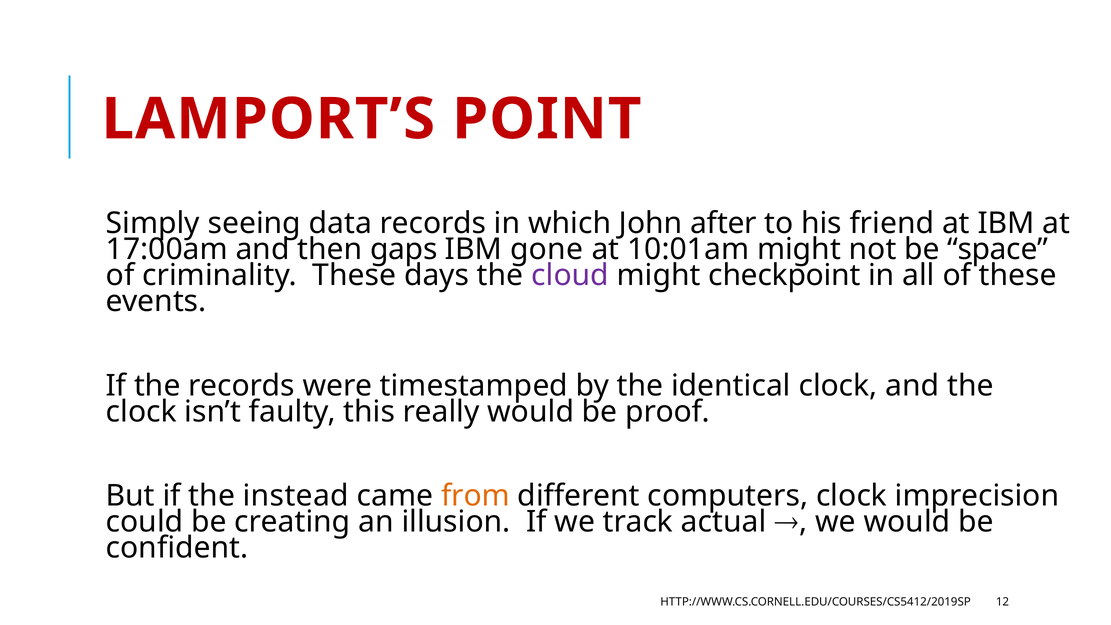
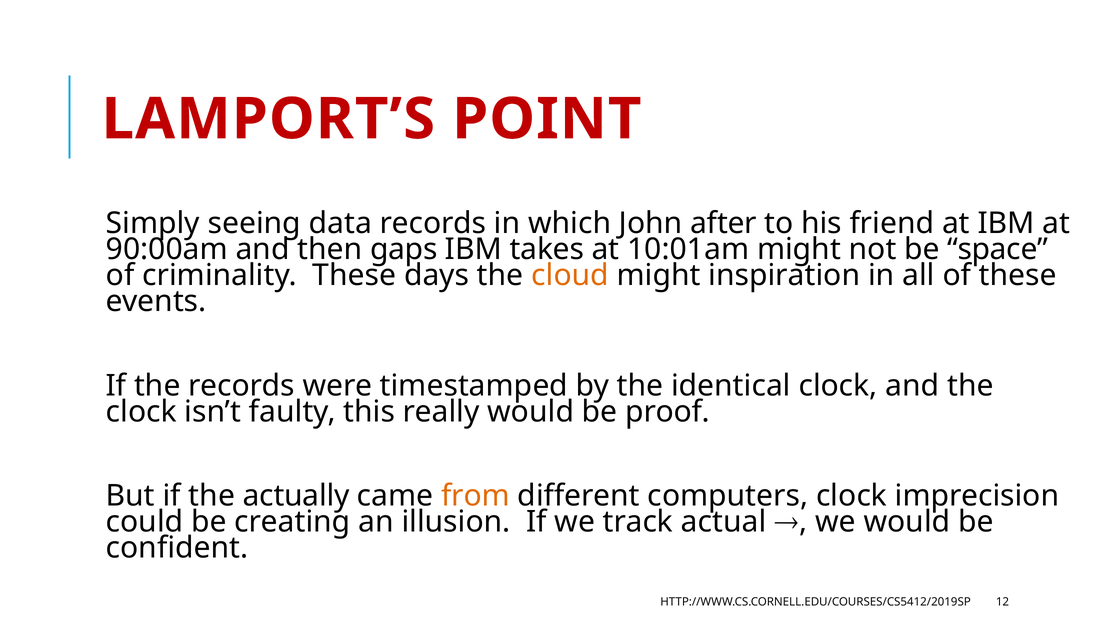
17:00am: 17:00am -> 90:00am
gone: gone -> takes
cloud colour: purple -> orange
checkpoint: checkpoint -> inspiration
instead: instead -> actually
